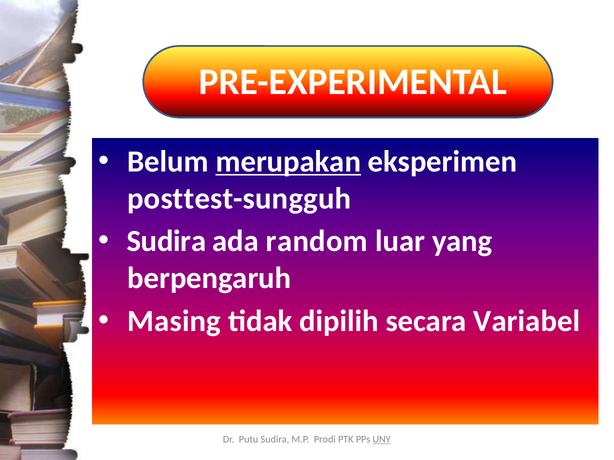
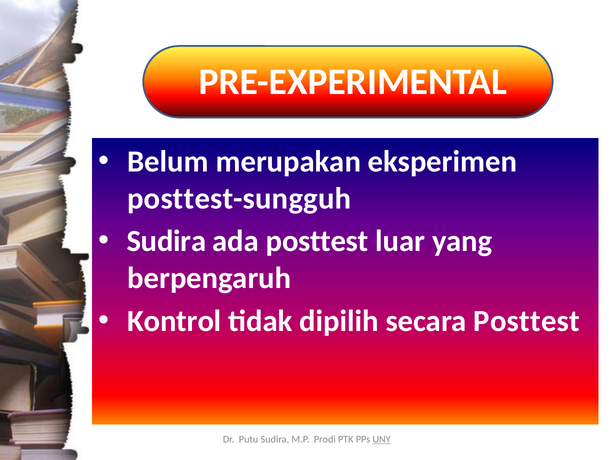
merupakan underline: present -> none
ada random: random -> posttest
Masing: Masing -> Kontrol
secara Variabel: Variabel -> Posttest
